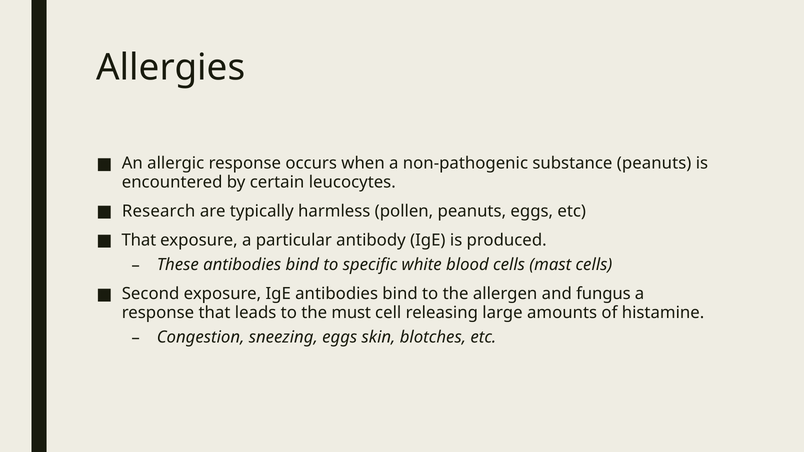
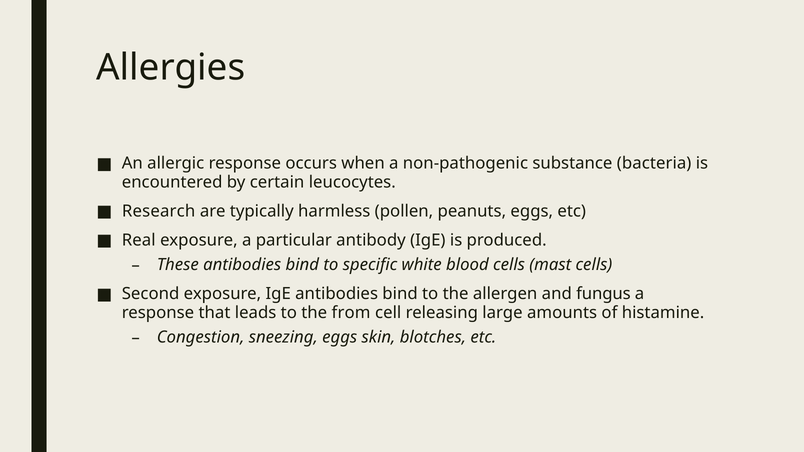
substance peanuts: peanuts -> bacteria
That at (139, 240): That -> Real
must: must -> from
